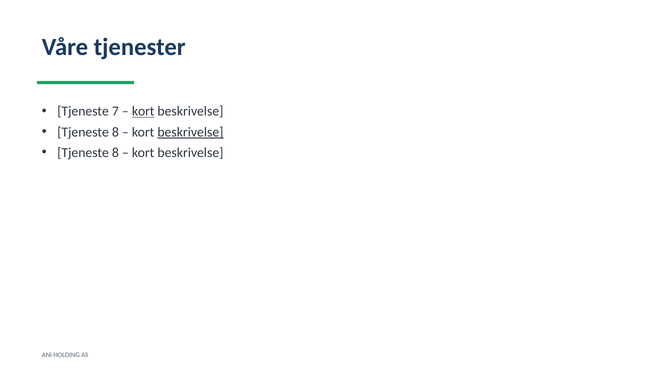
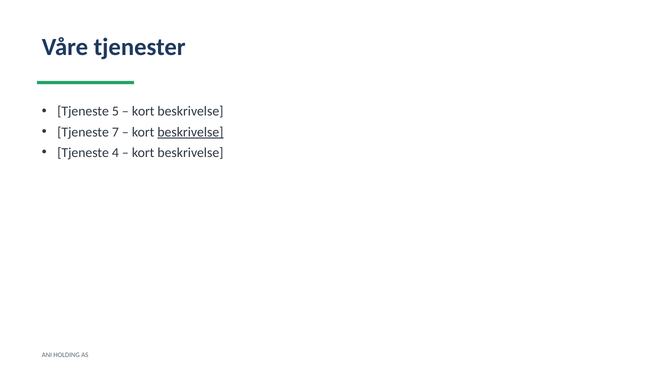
7: 7 -> 5
kort at (143, 111) underline: present -> none
8 at (115, 132): 8 -> 7
8 at (115, 153): 8 -> 4
